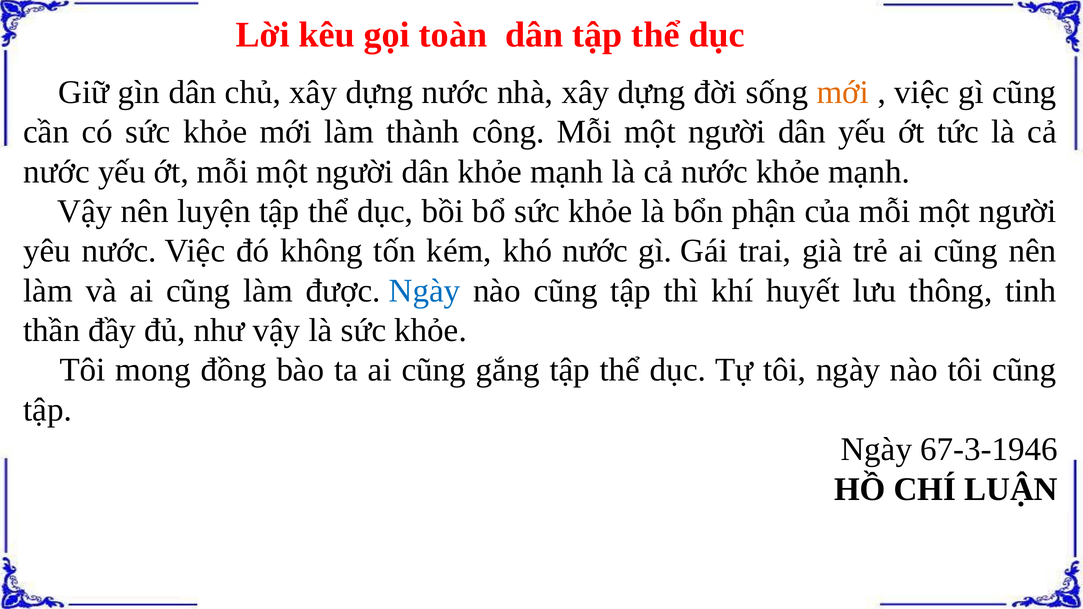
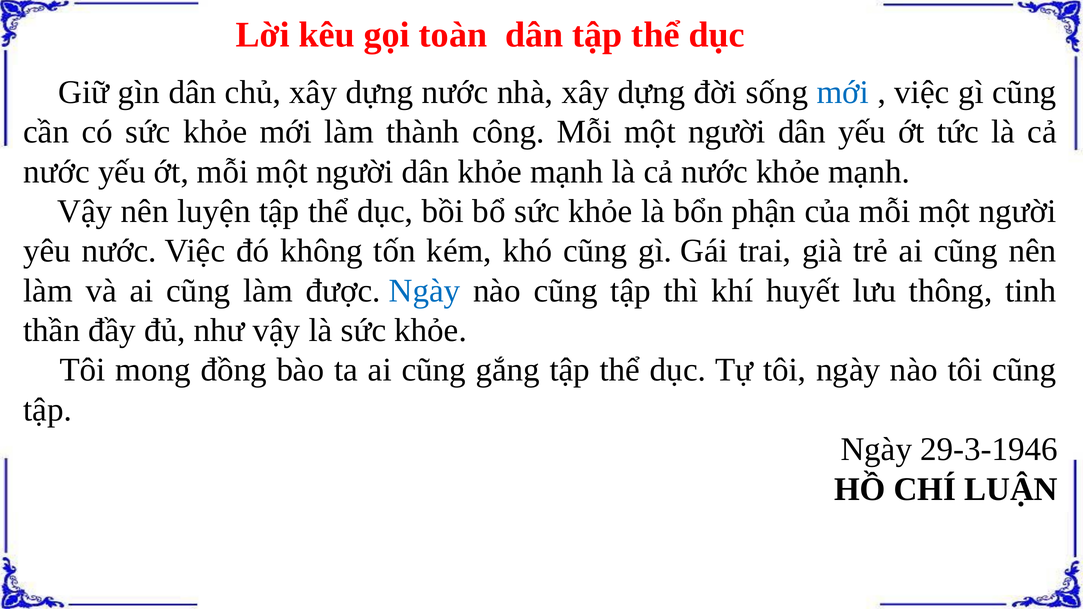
mới at (843, 92) colour: orange -> blue
khó nước: nước -> cũng
67-3-1946: 67-3-1946 -> 29-3-1946
